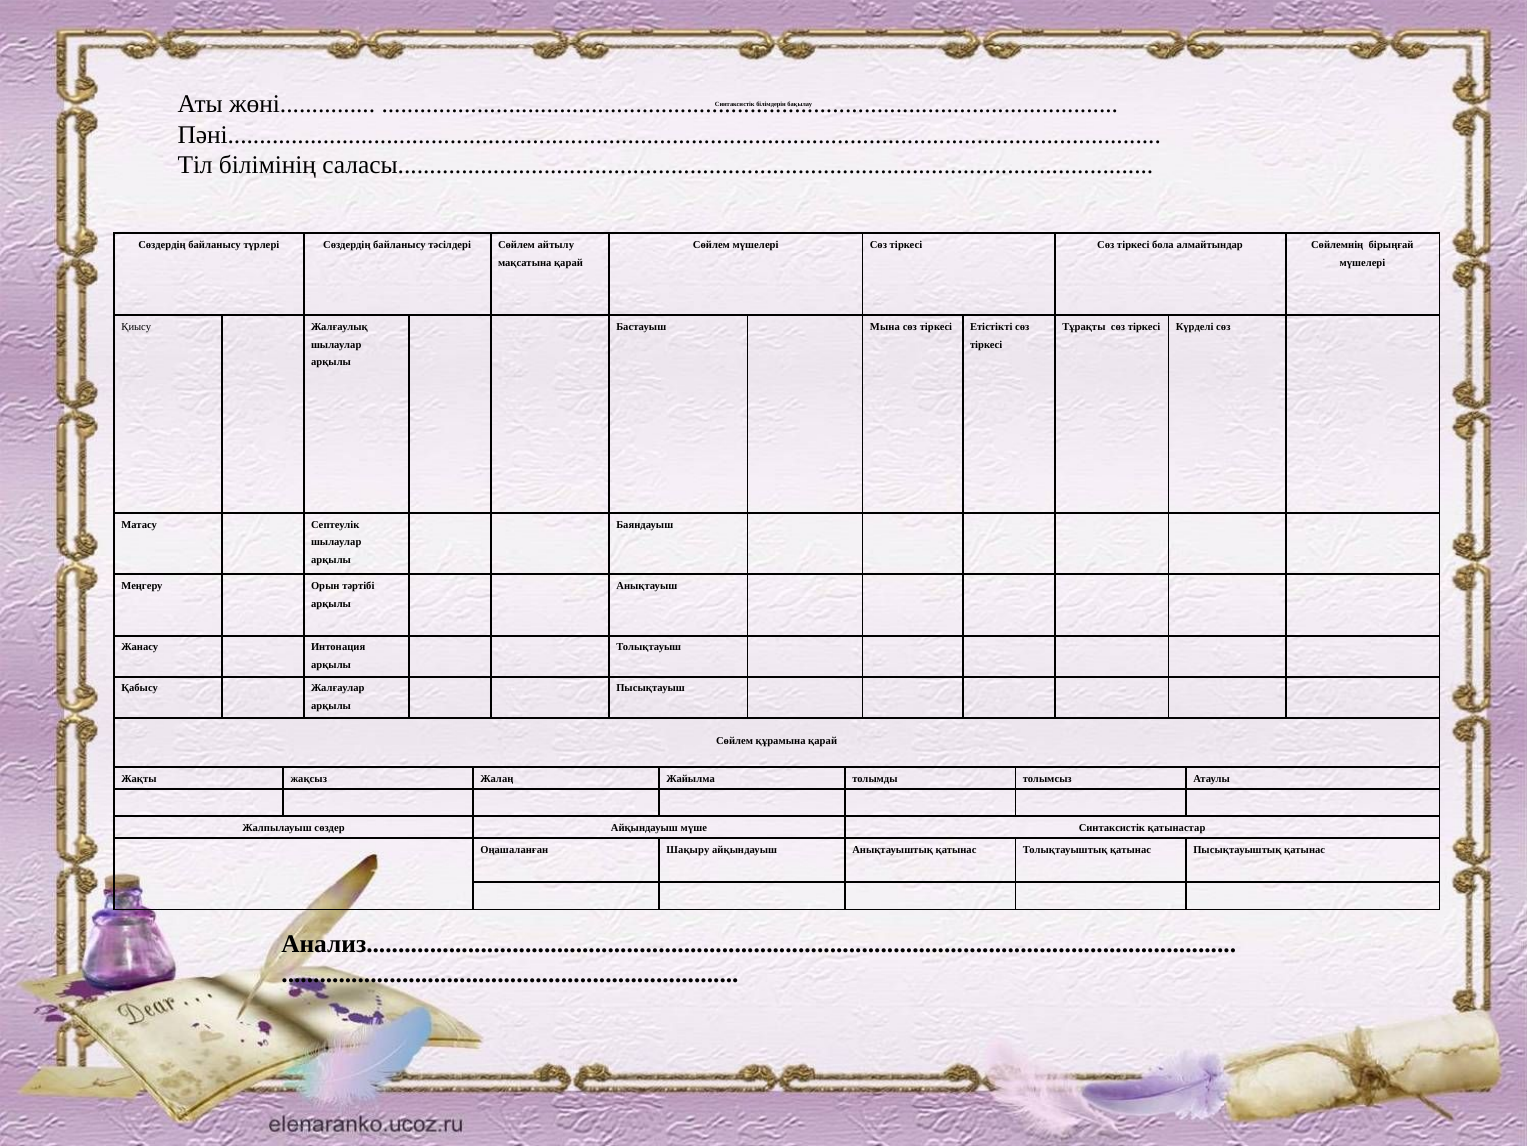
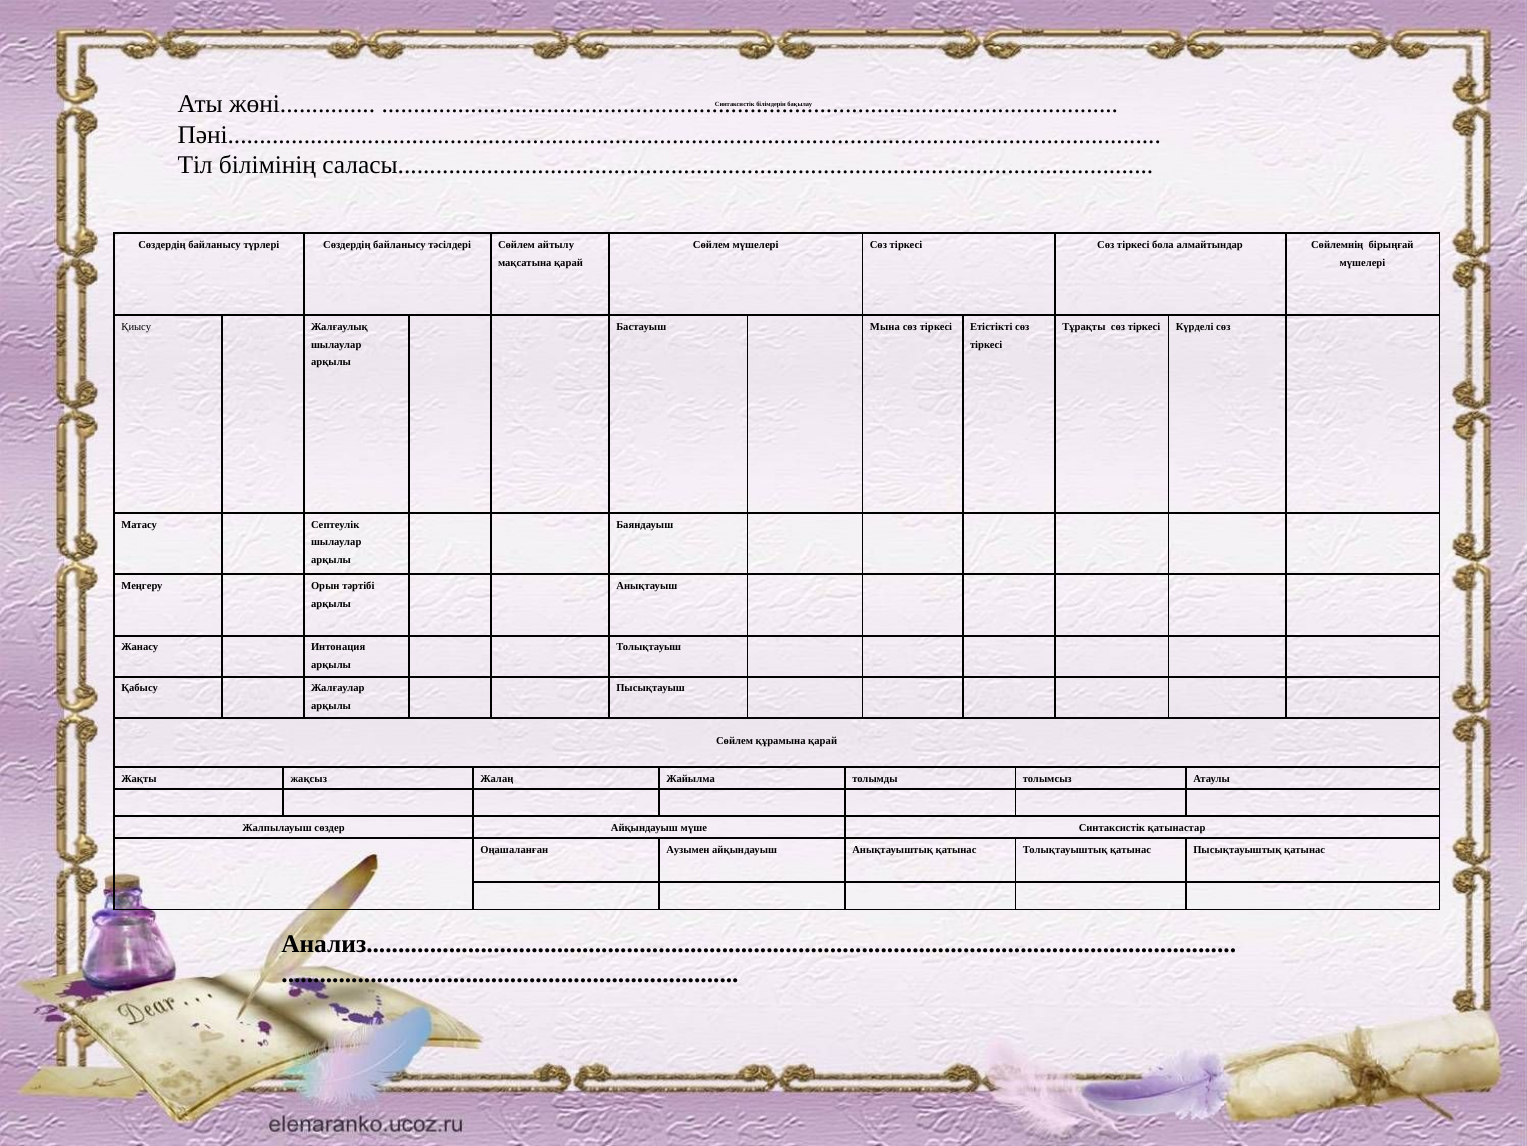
Шақыру: Шақыру -> Аузымен
